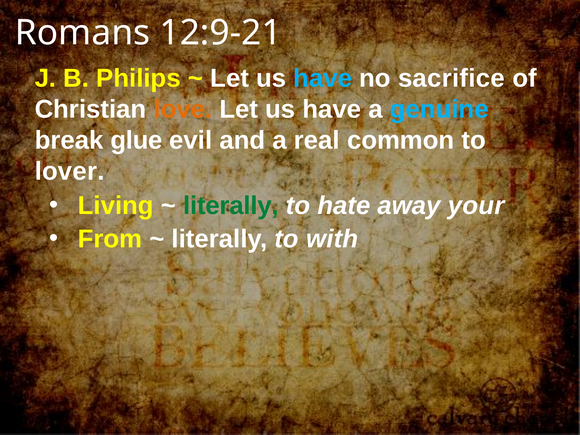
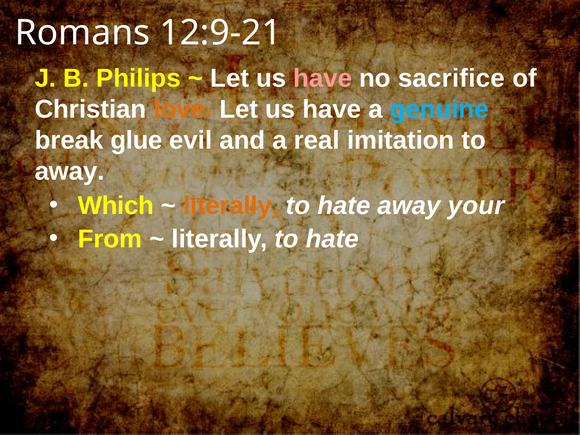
have at (323, 78) colour: light blue -> pink
common: common -> imitation
lover at (70, 171): lover -> away
Living: Living -> Which
literally at (231, 206) colour: green -> orange
with at (332, 239): with -> hate
